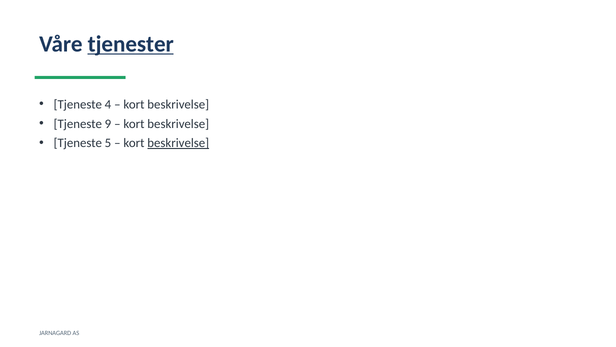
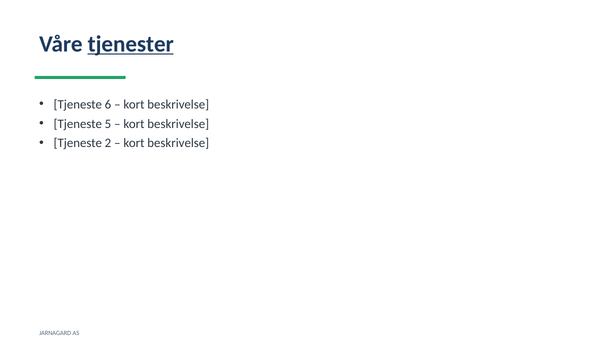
4: 4 -> 6
9: 9 -> 5
5: 5 -> 2
beskrivelse at (178, 143) underline: present -> none
